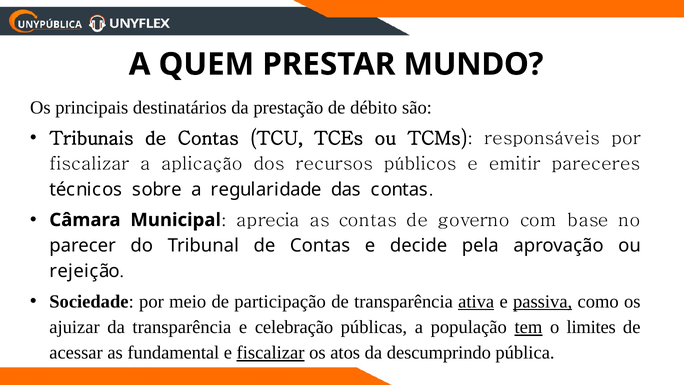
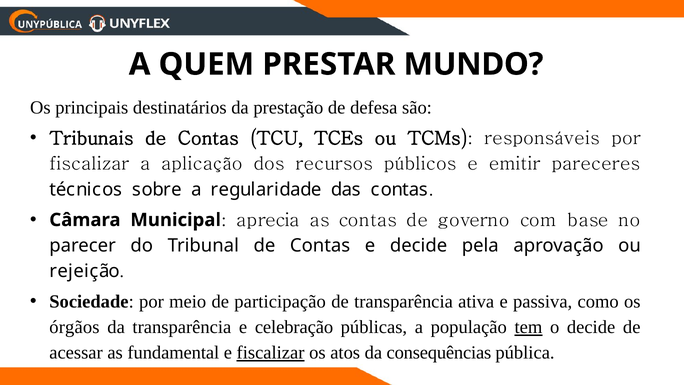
débito: débito -> defesa
ativa underline: present -> none
passiva underline: present -> none
ajuizar: ajuizar -> órgãos
o limites: limites -> decide
descumprindo: descumprindo -> consequências
